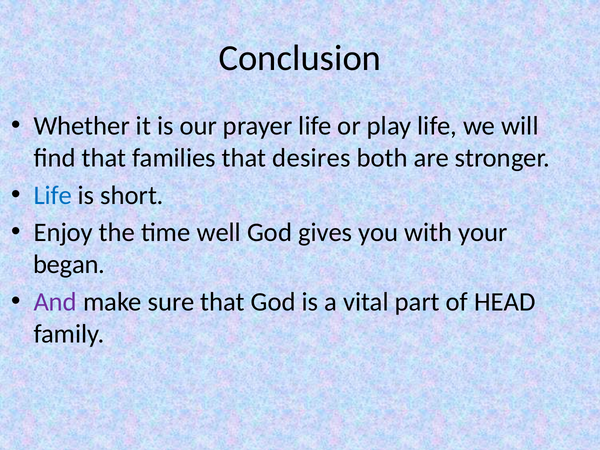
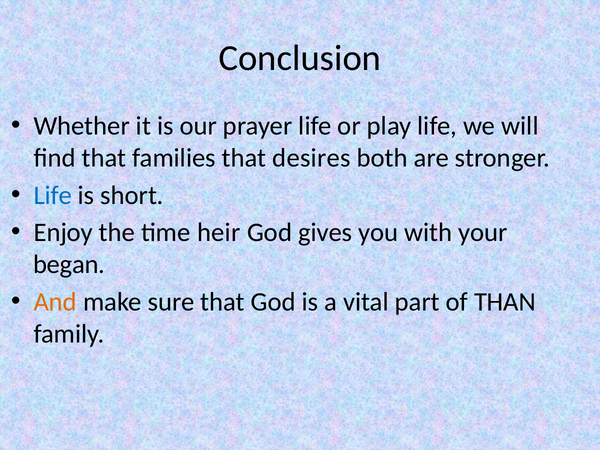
well: well -> heir
And colour: purple -> orange
HEAD: HEAD -> THAN
